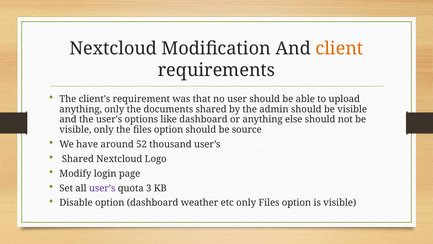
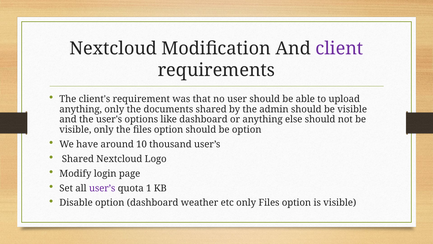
client colour: orange -> purple
be source: source -> option
52: 52 -> 10
3: 3 -> 1
